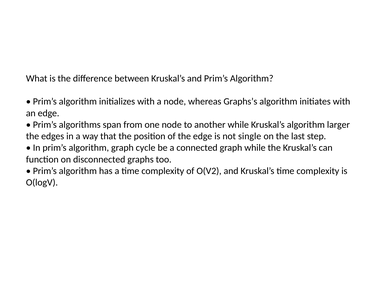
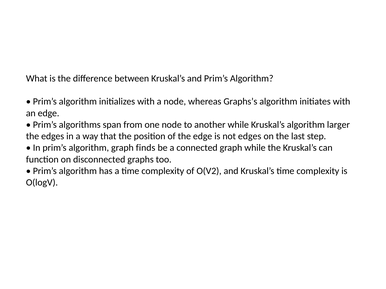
not single: single -> edges
cycle: cycle -> finds
